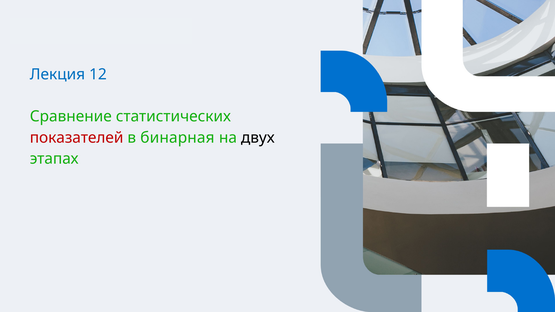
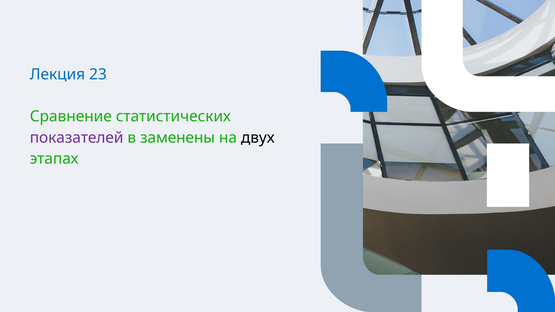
12: 12 -> 23
показателей colour: red -> purple
бинарная: бинарная -> заменены
